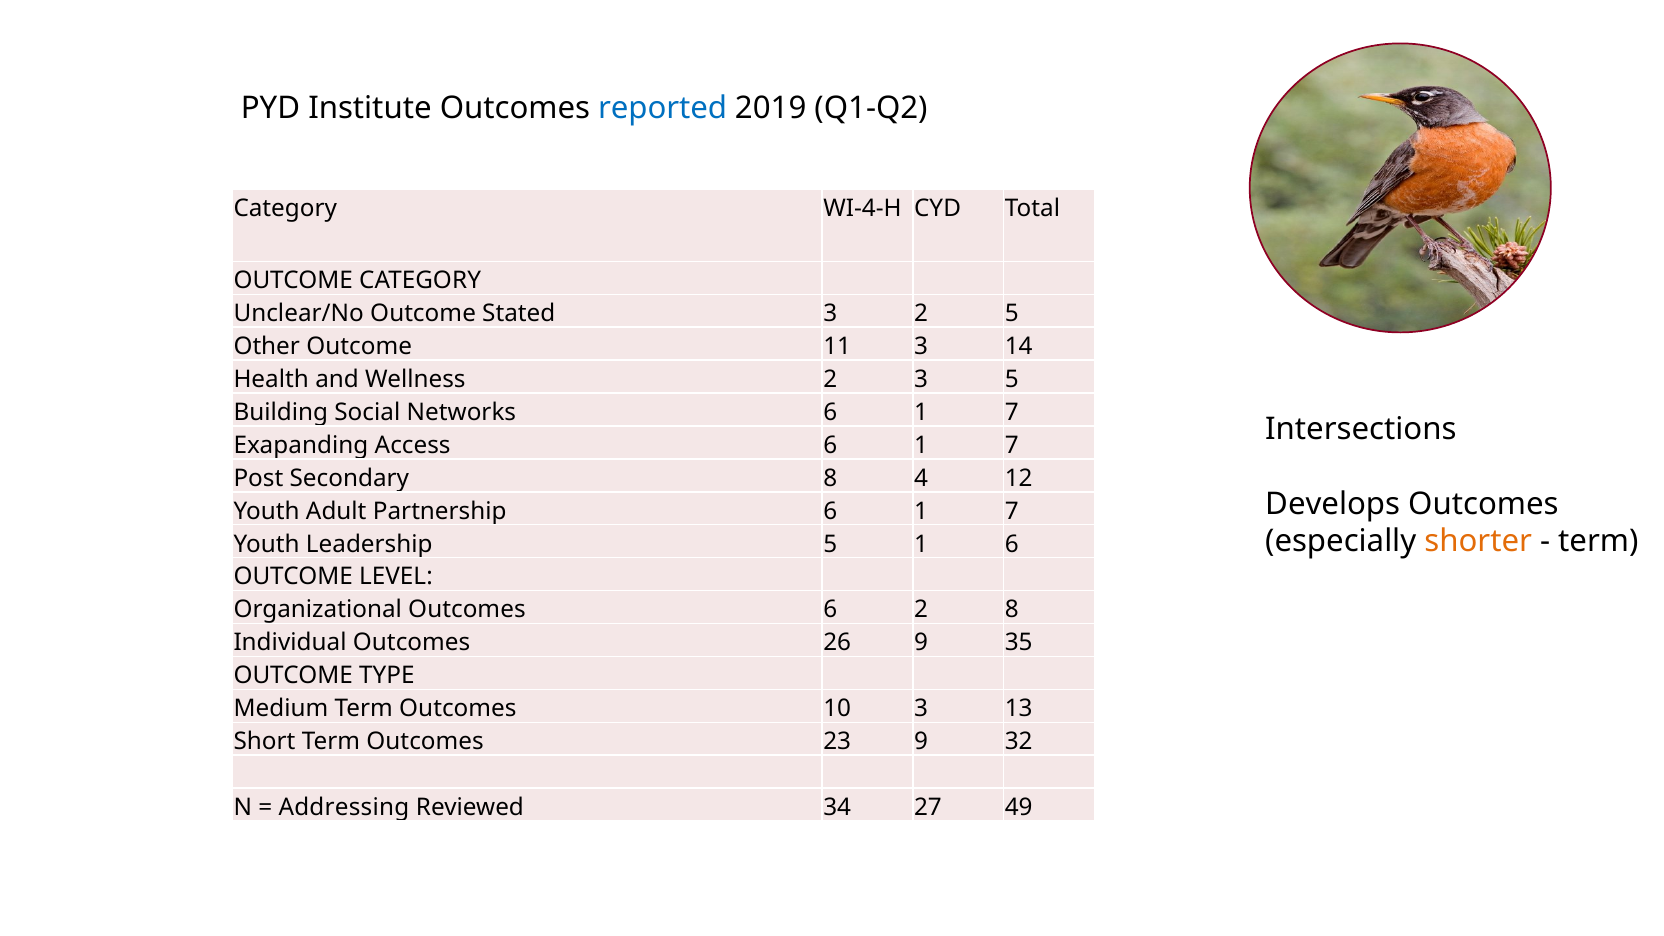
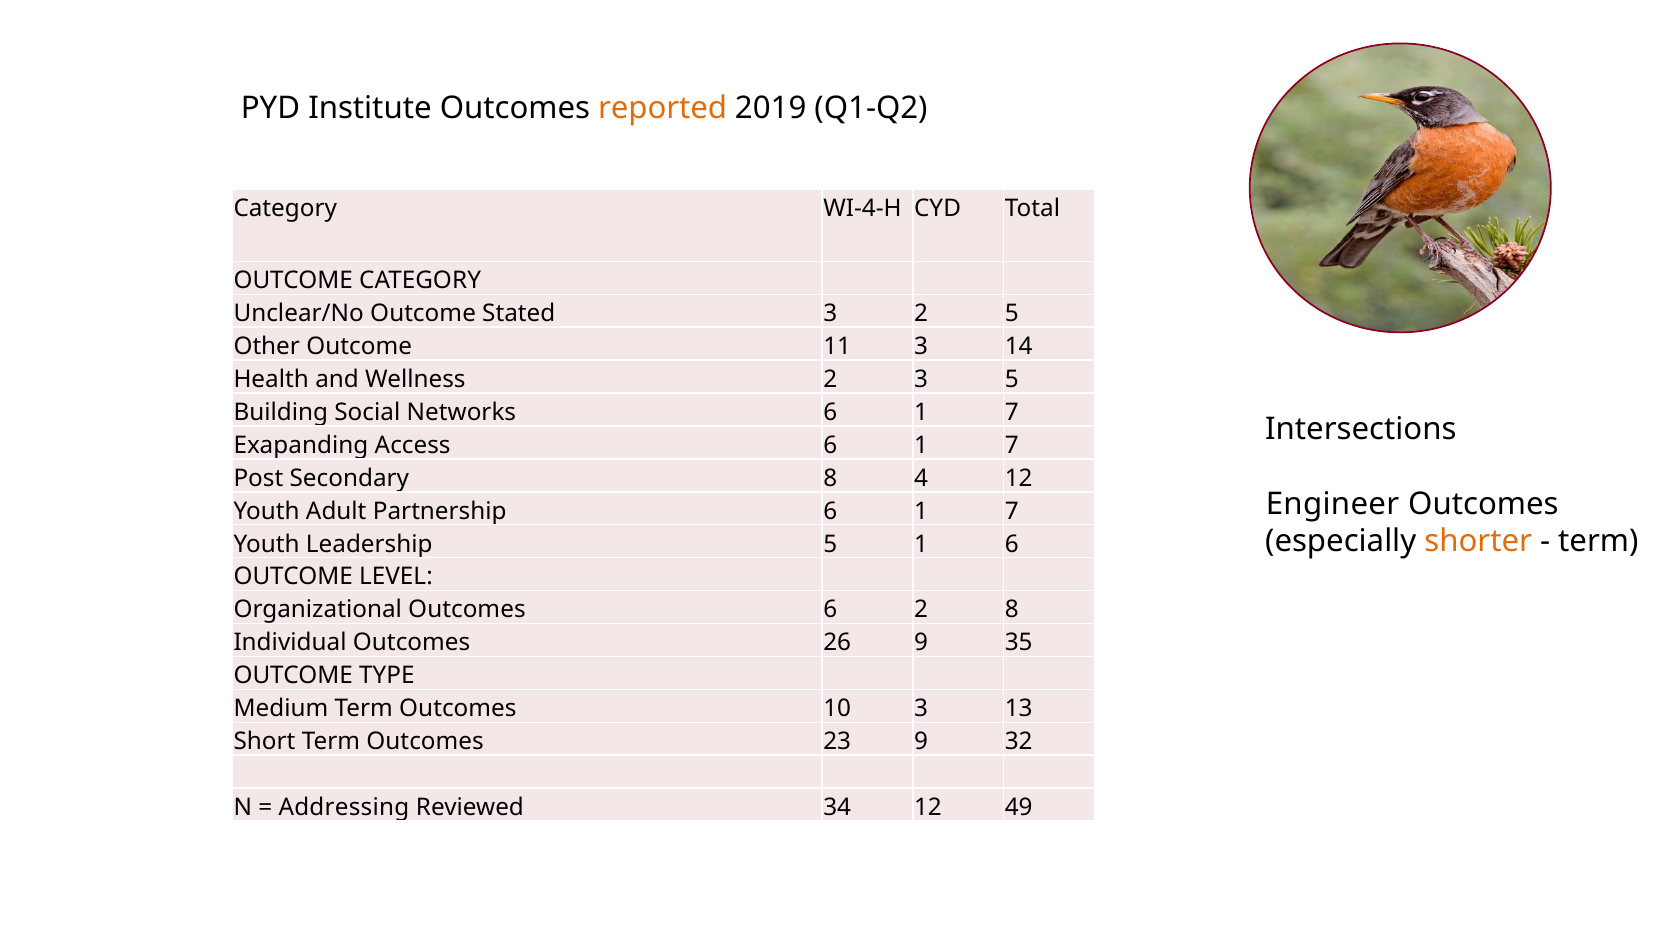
reported colour: blue -> orange
Develops: Develops -> Engineer
34 27: 27 -> 12
